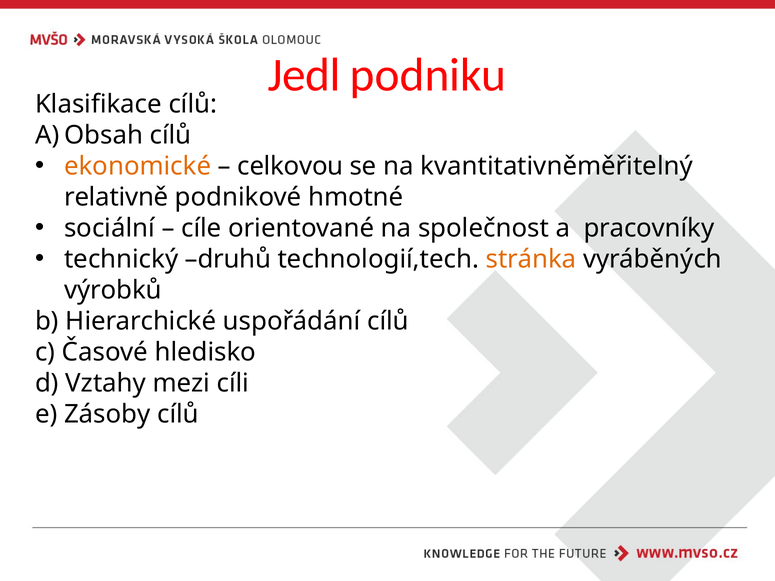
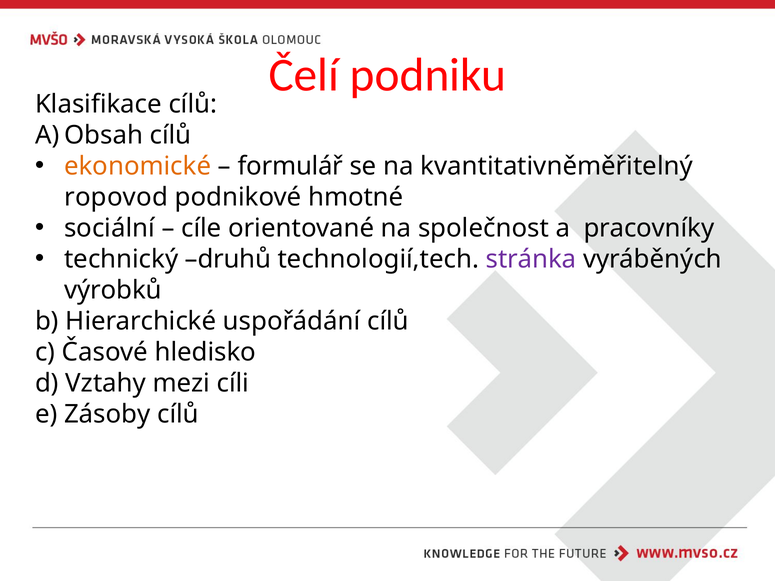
Jedl: Jedl -> Čelí
celkovou: celkovou -> formulář
relativně: relativně -> ropovod
stránka colour: orange -> purple
